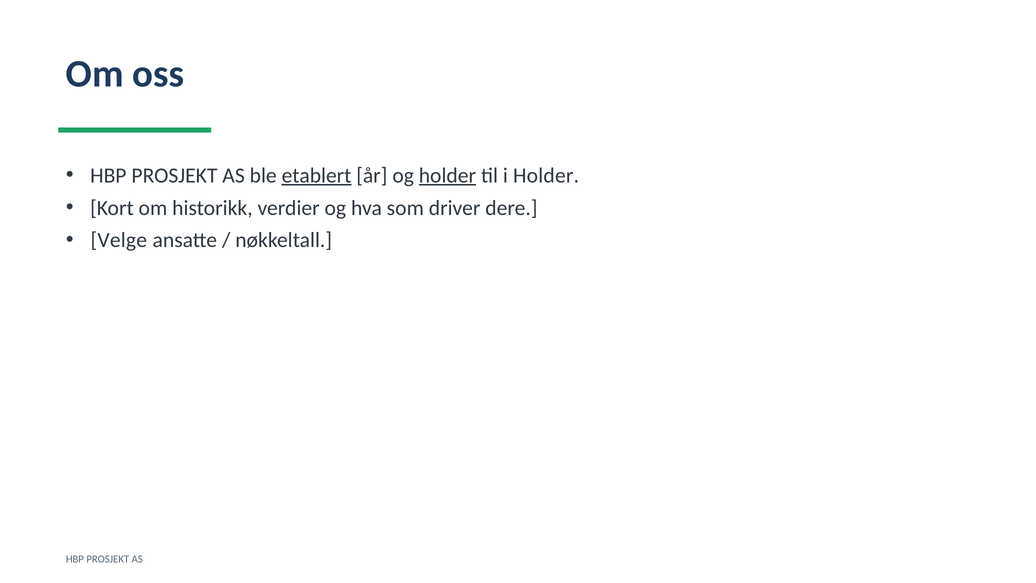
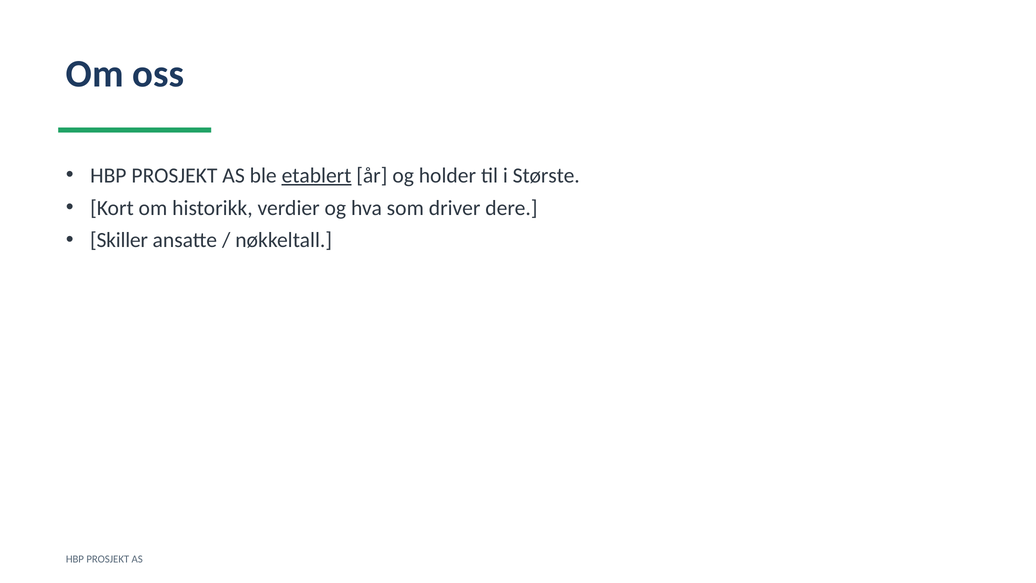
holder at (447, 175) underline: present -> none
i Holder: Holder -> Største
Velge: Velge -> Skiller
